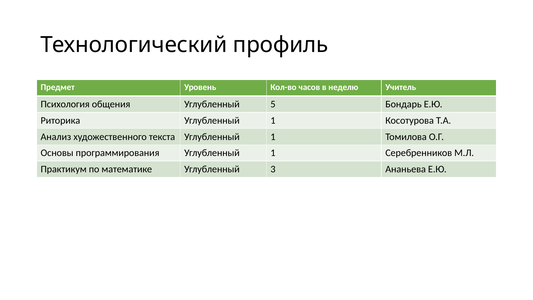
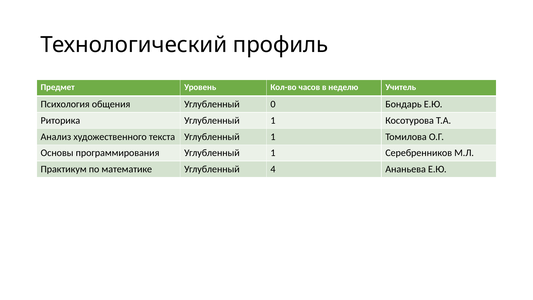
5: 5 -> 0
3: 3 -> 4
